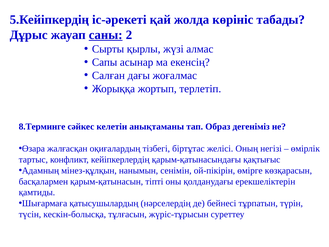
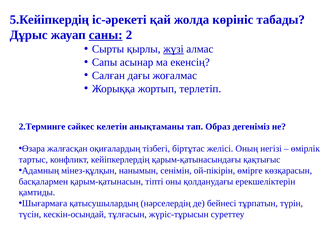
жүзі underline: none -> present
8.Терминге: 8.Терминге -> 2.Терминге
кескін-болысқа: кескін-болысқа -> кескін-осындай
